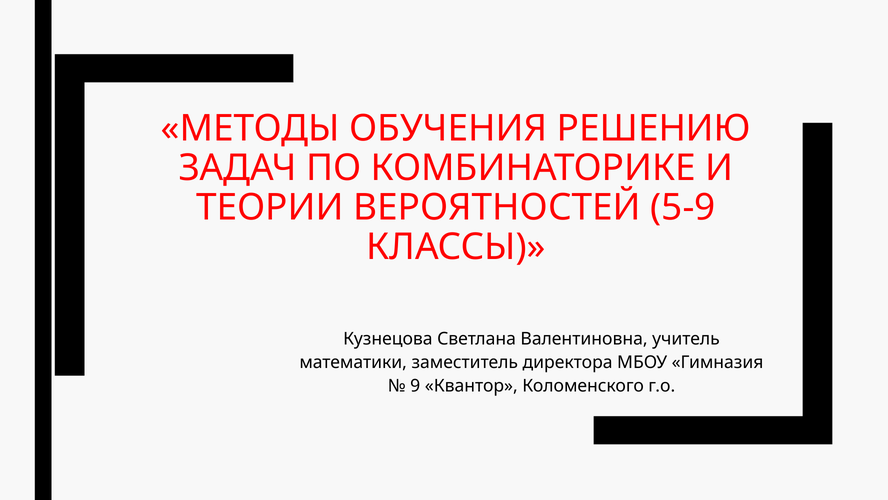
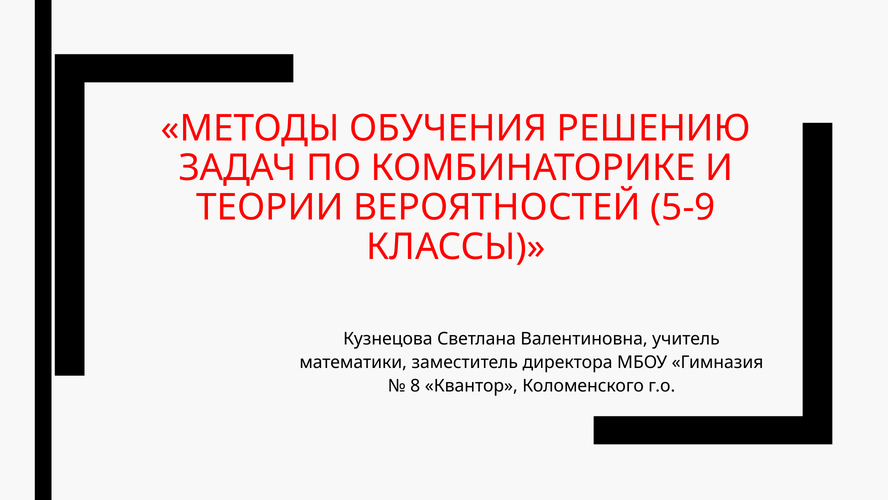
9: 9 -> 8
